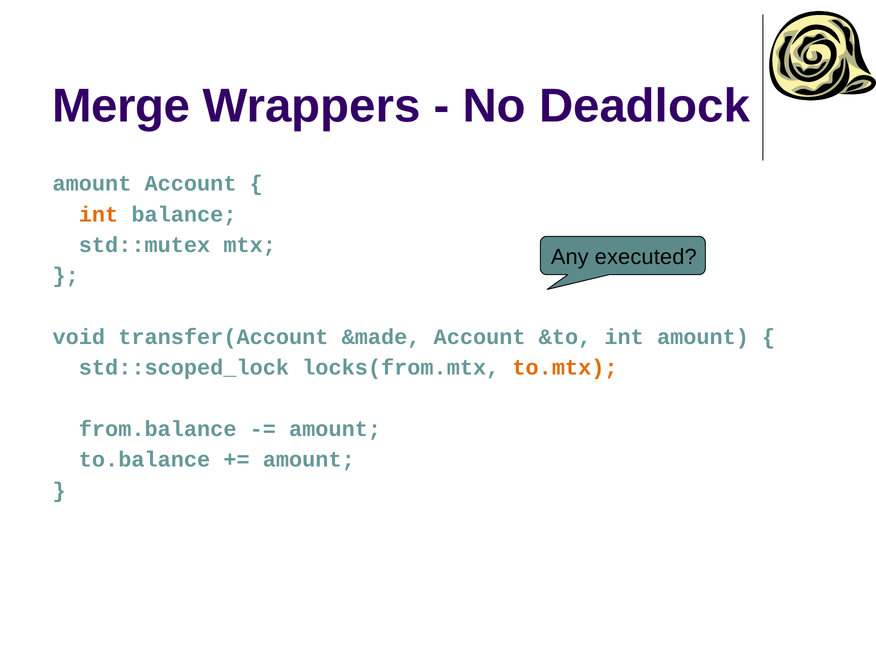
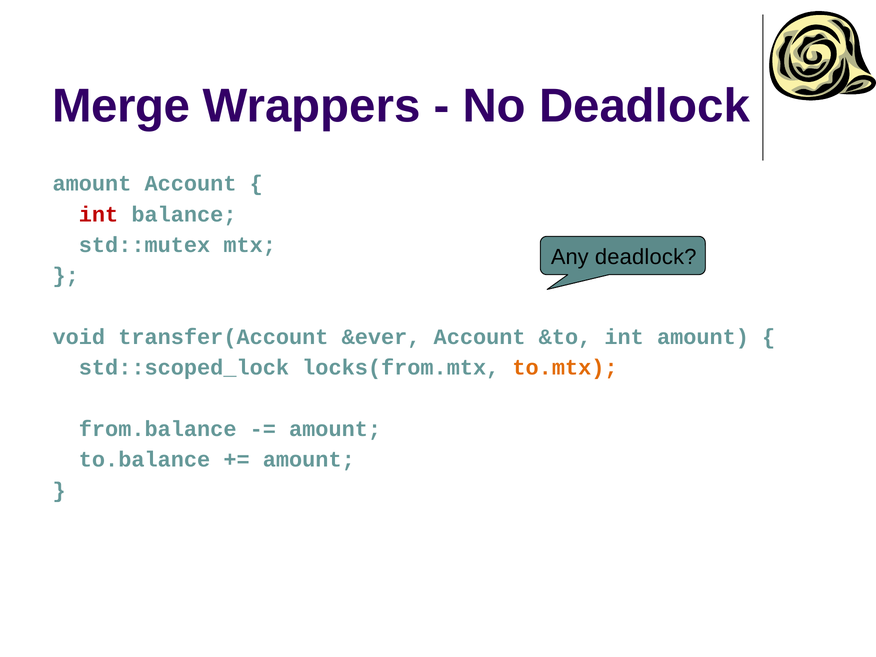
int at (99, 214) colour: orange -> red
Any executed: executed -> deadlock
&made: &made -> &ever
